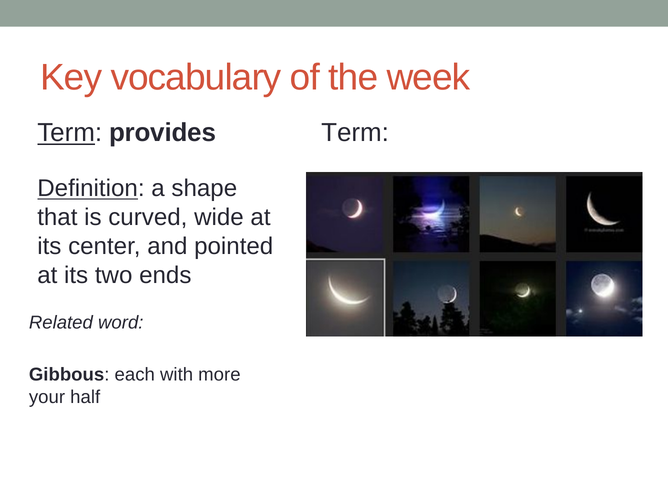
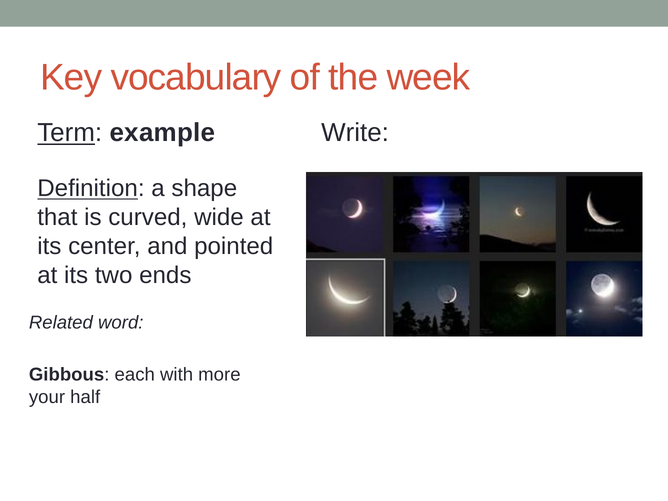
provides: provides -> example
Term at (355, 133): Term -> Write
